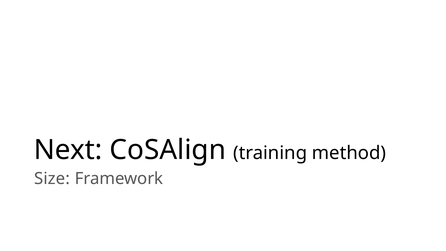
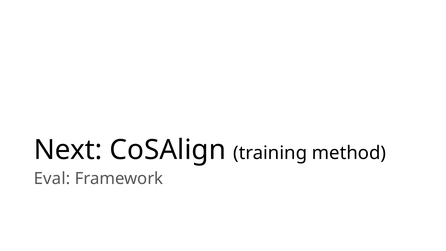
Size: Size -> Eval
